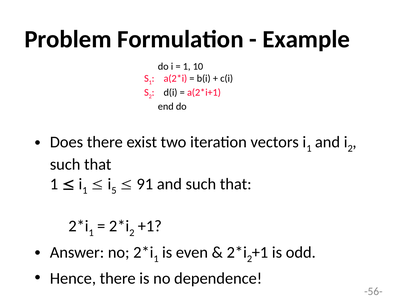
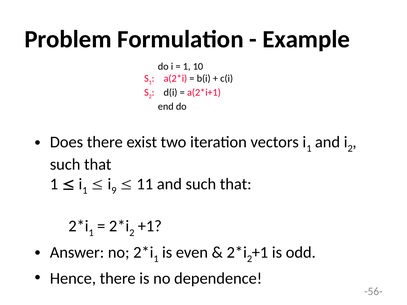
5: 5 -> 9
91: 91 -> 11
